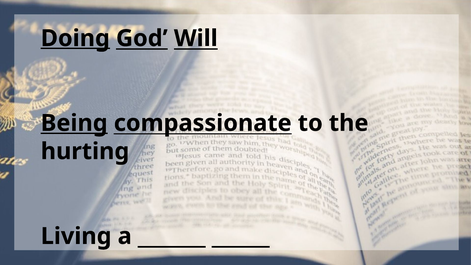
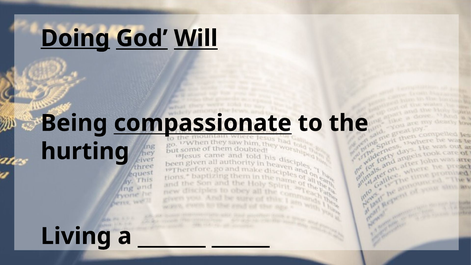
Being underline: present -> none
